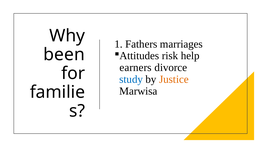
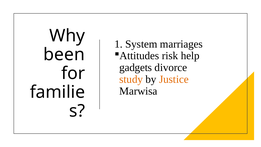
Fathers: Fathers -> System
earners: earners -> gadgets
study colour: blue -> orange
